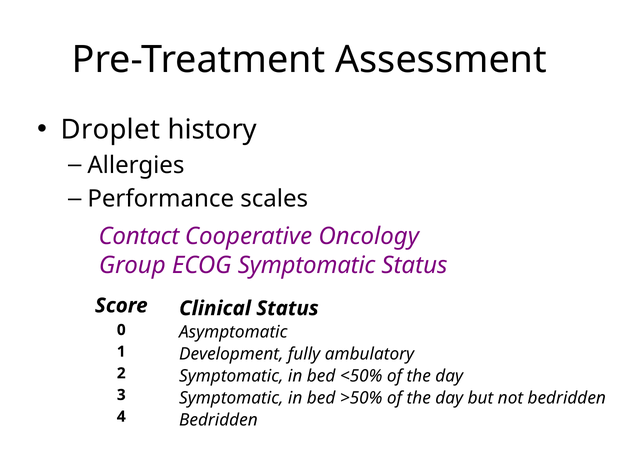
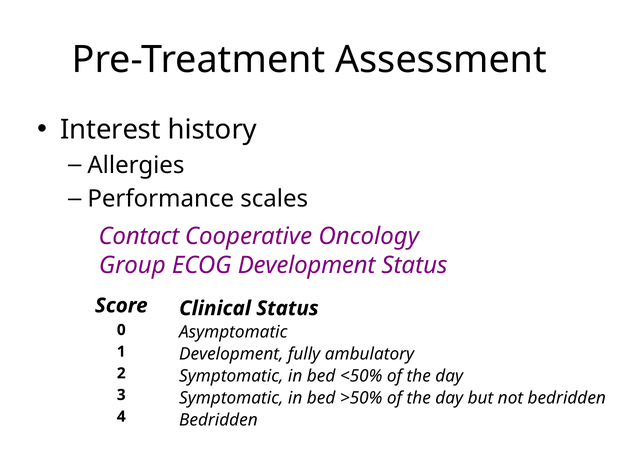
Droplet: Droplet -> Interest
ECOG Symptomatic: Symptomatic -> Development
